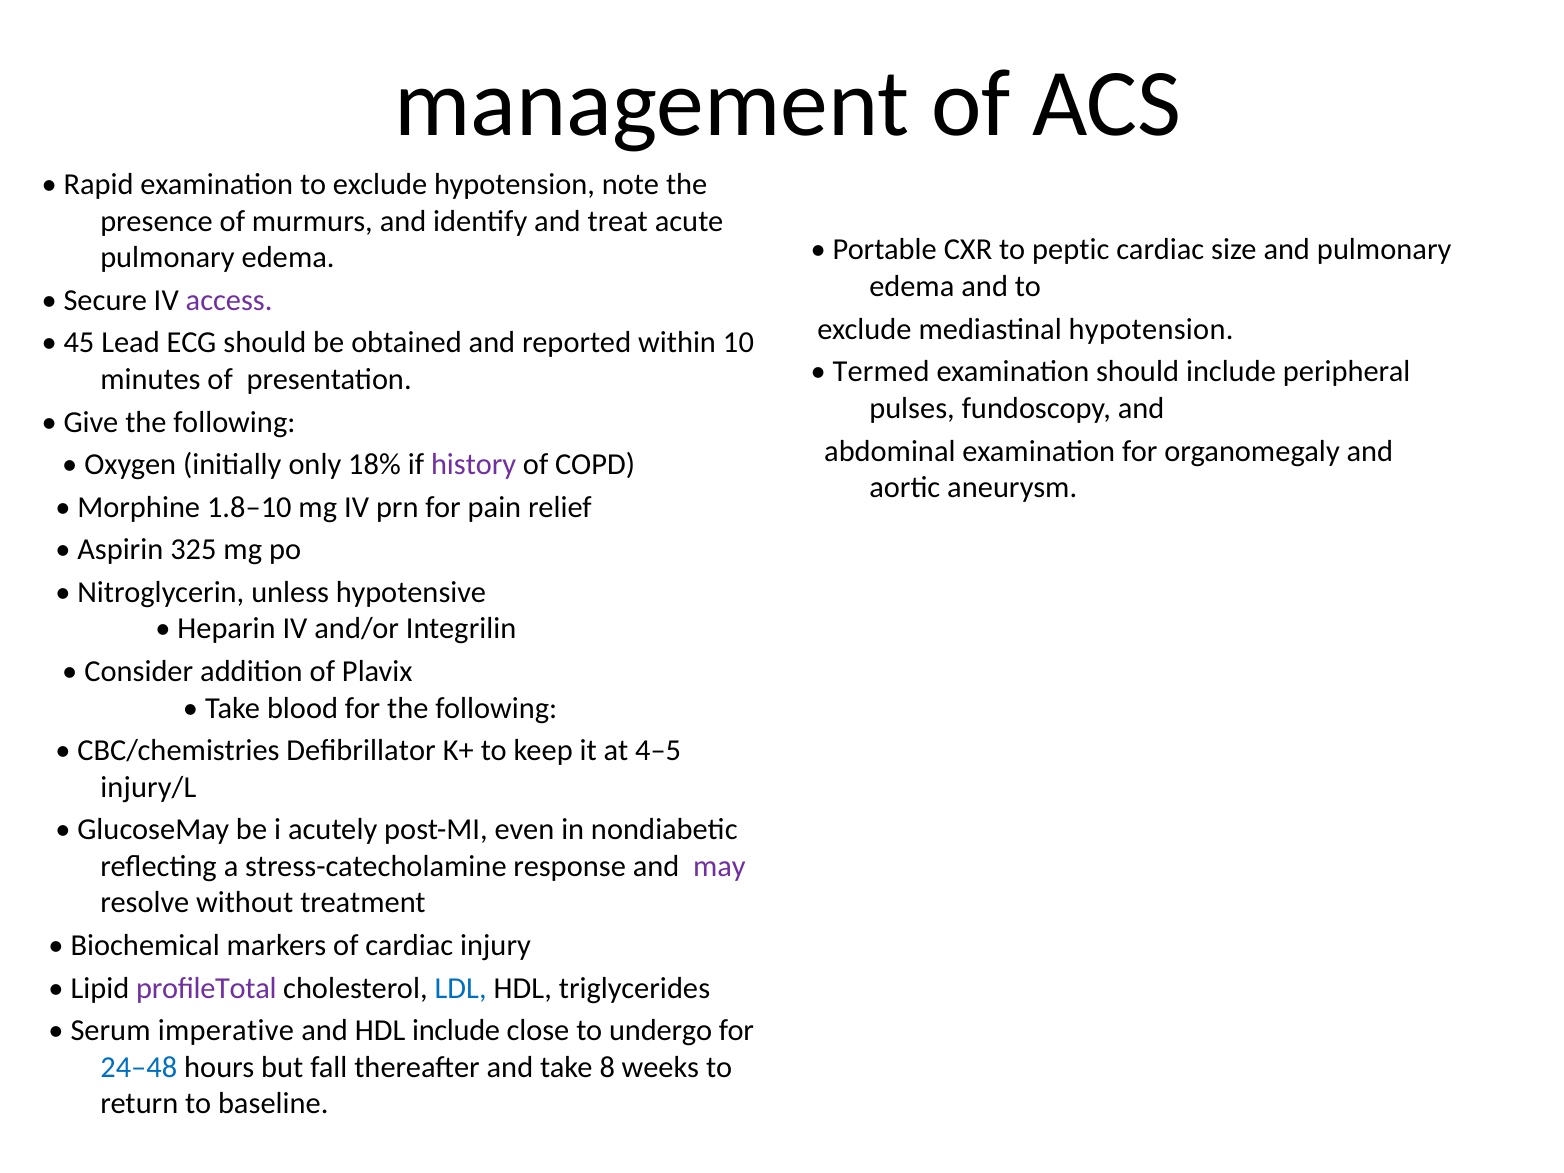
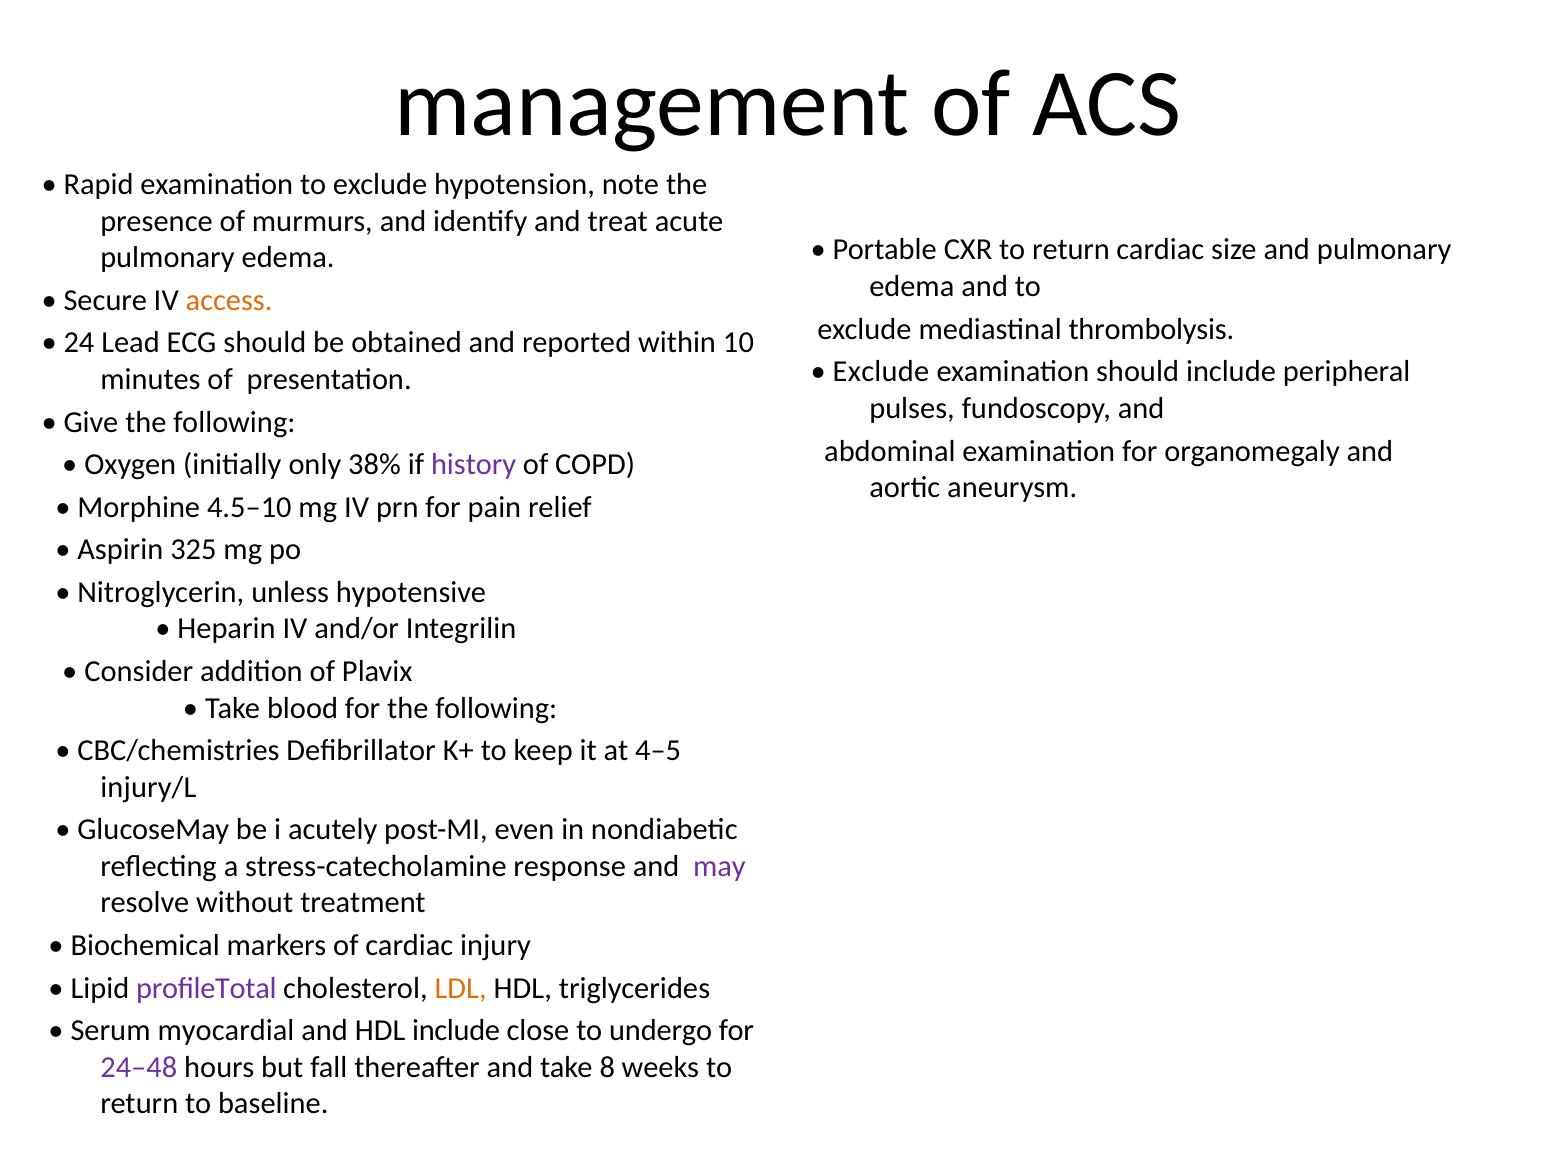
CXR to peptic: peptic -> return
access colour: purple -> orange
mediastinal hypotension: hypotension -> thrombolysis
45: 45 -> 24
Termed at (881, 372): Termed -> Exclude
18%: 18% -> 38%
1.8–10: 1.8–10 -> 4.5–10
LDL colour: blue -> orange
imperative: imperative -> myocardial
24–48 colour: blue -> purple
